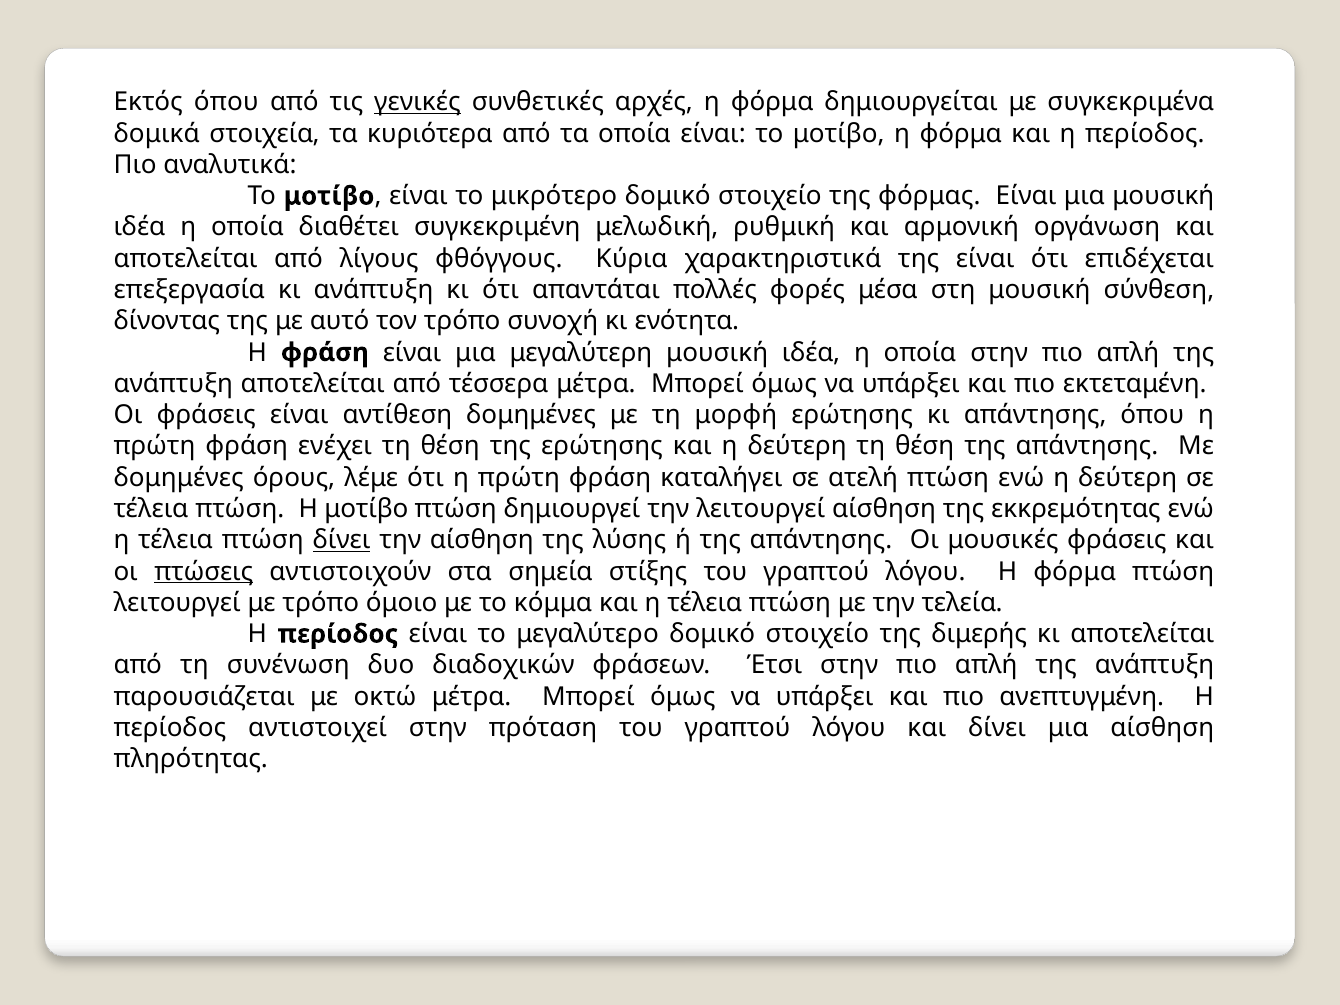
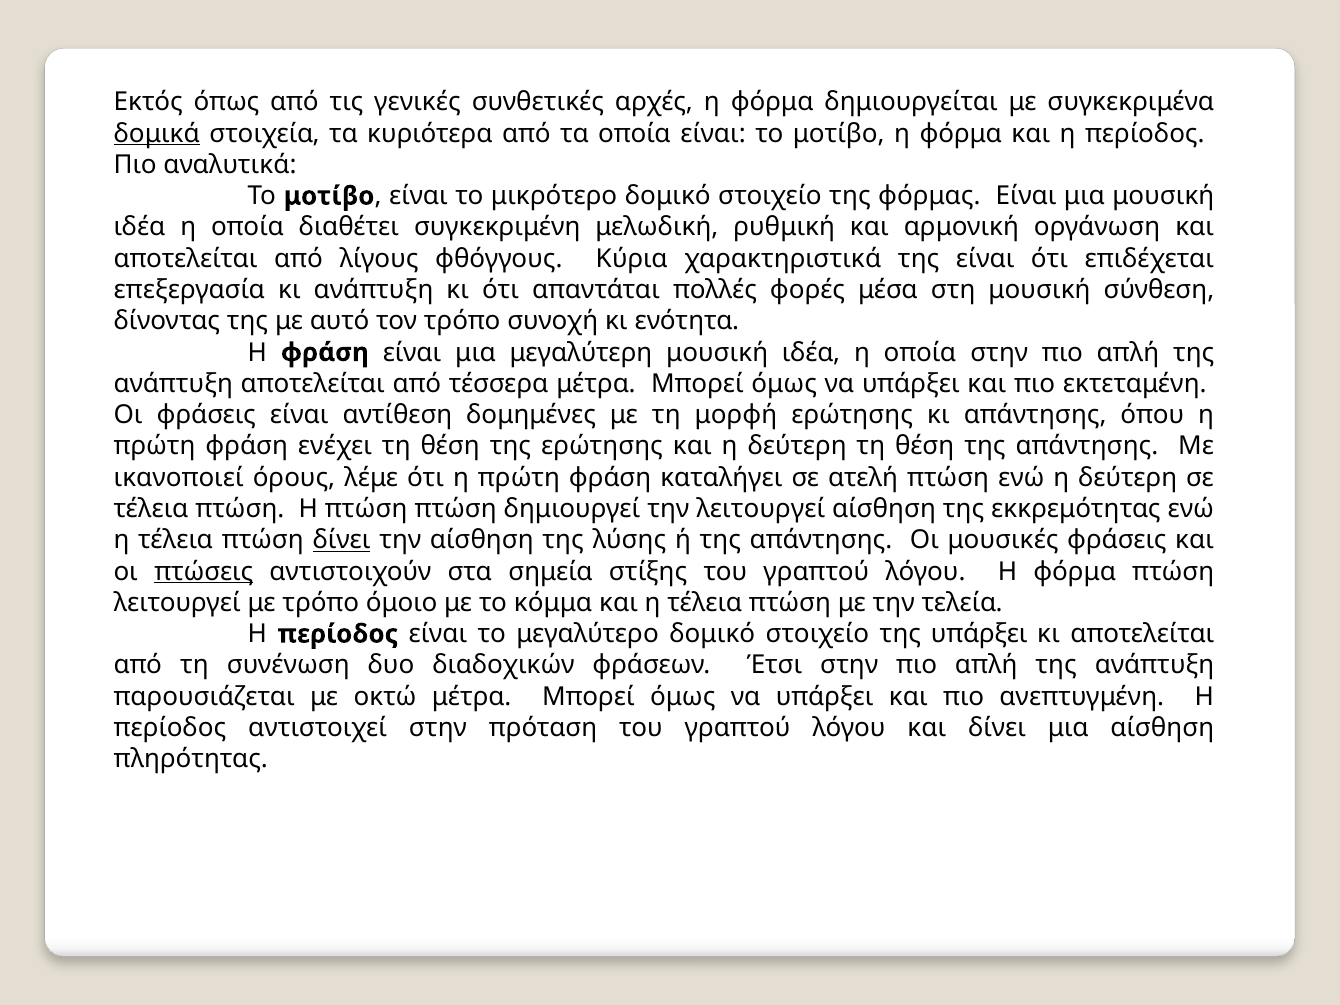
Εκτός όπου: όπου -> όπως
γενικές underline: present -> none
δομικά underline: none -> present
δομημένες at (179, 478): δομημένες -> ικανοποιεί
Η μοτίβο: μοτίβο -> πτώση
της διμερής: διμερής -> υπάρξει
